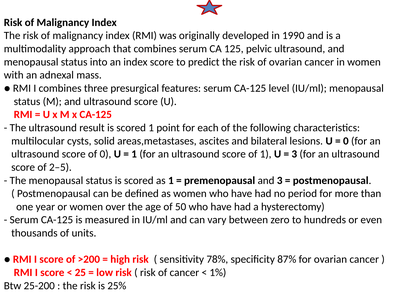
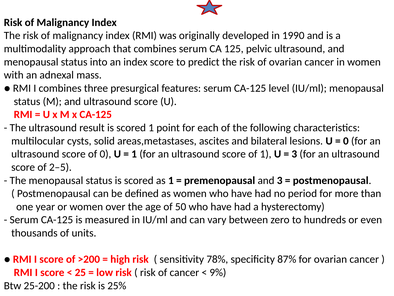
1%: 1% -> 9%
